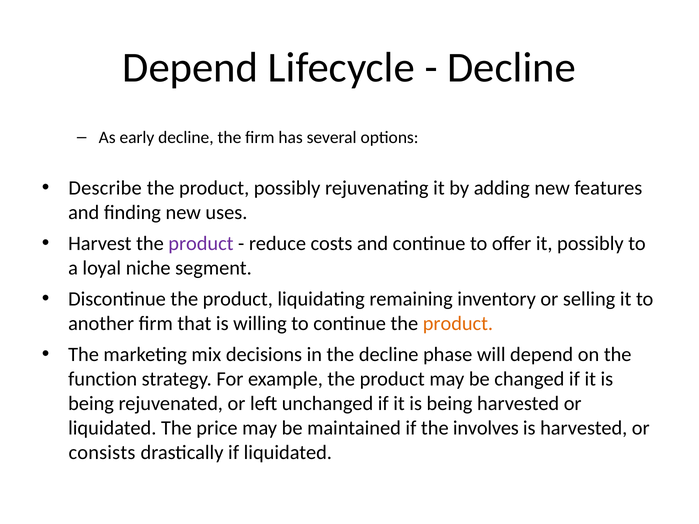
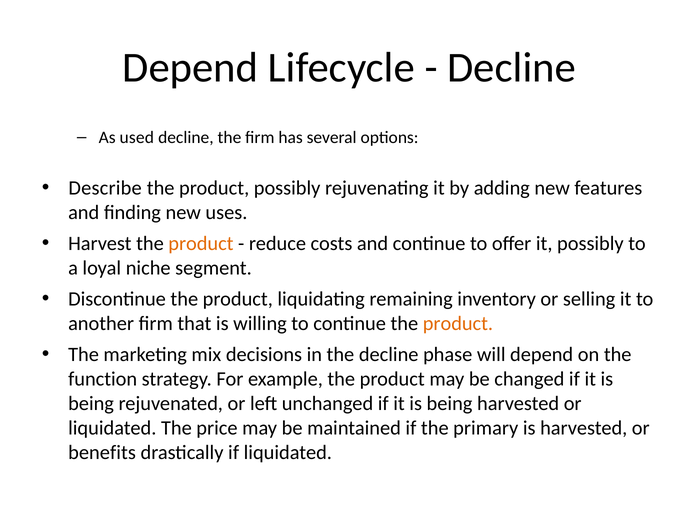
early: early -> used
product at (201, 244) colour: purple -> orange
involves: involves -> primary
consists: consists -> benefits
